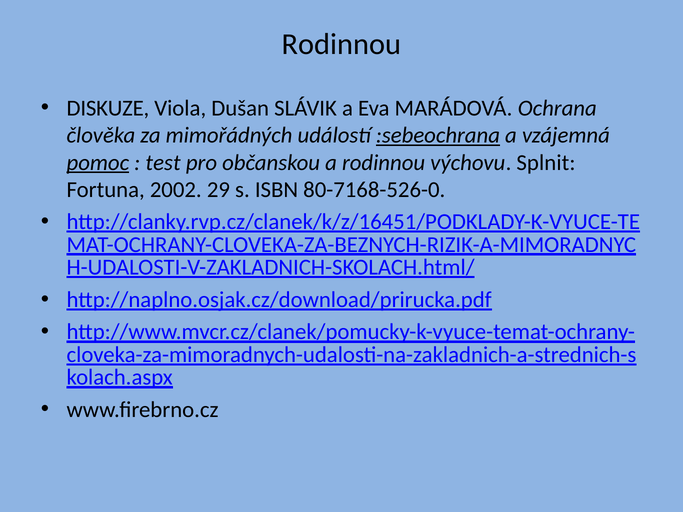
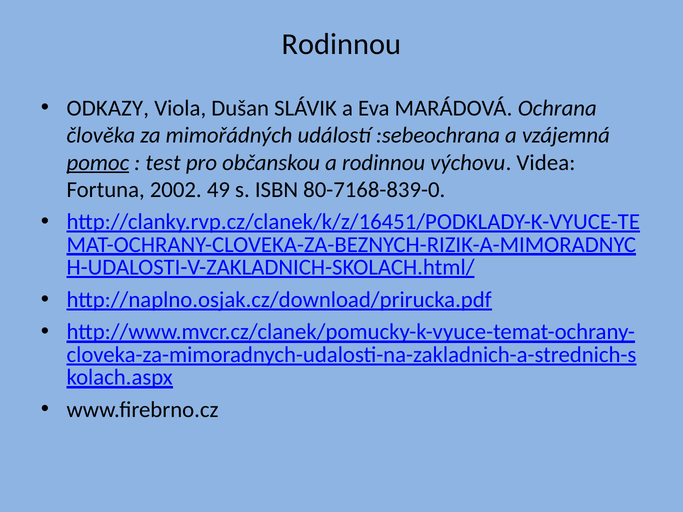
DISKUZE: DISKUZE -> ODKAZY
:sebeochrana underline: present -> none
Splnit: Splnit -> Videa
29: 29 -> 49
80-7168-526-0: 80-7168-526-0 -> 80-7168-839-0
